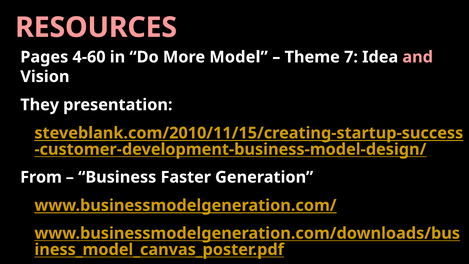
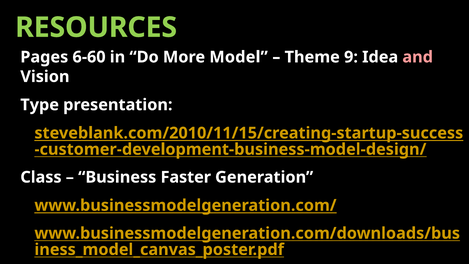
RESOURCES colour: pink -> light green
4-60: 4-60 -> 6-60
7: 7 -> 9
They: They -> Type
From: From -> Class
